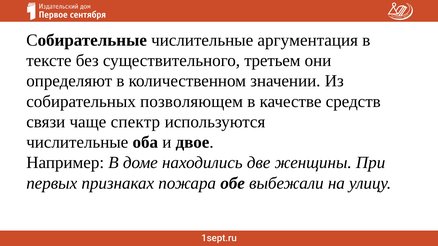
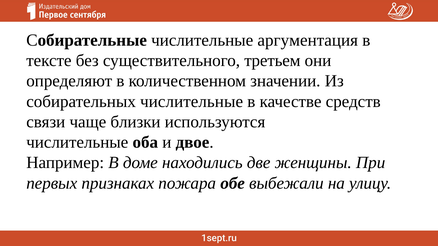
собирательных позволяющем: позволяющем -> числительные
спектр: спектр -> близки
